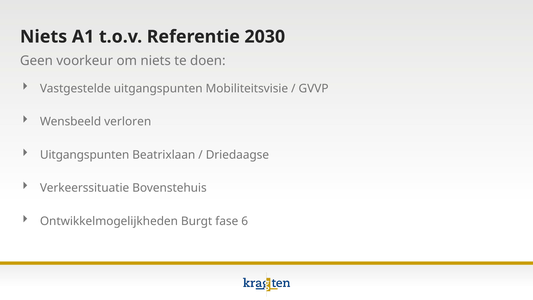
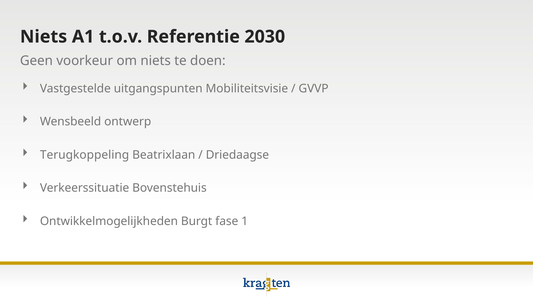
verloren: verloren -> ontwerp
Uitgangspunten at (85, 155): Uitgangspunten -> Terugkoppeling
6: 6 -> 1
